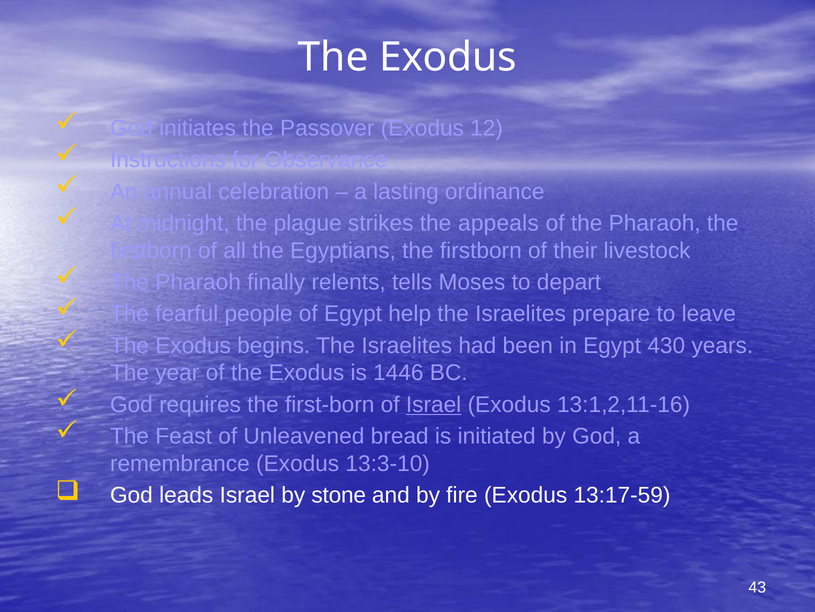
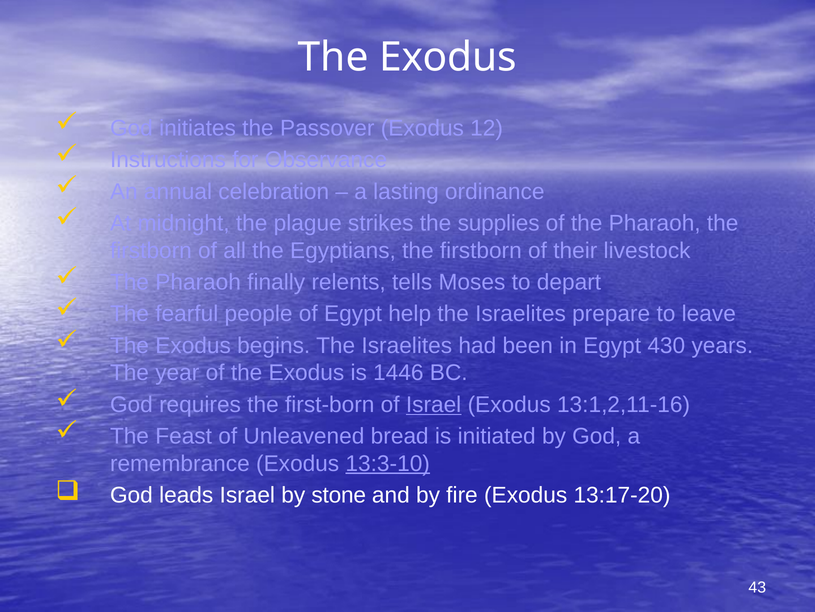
appeals: appeals -> supplies
13:3-10 underline: none -> present
13:17-59: 13:17-59 -> 13:17-20
